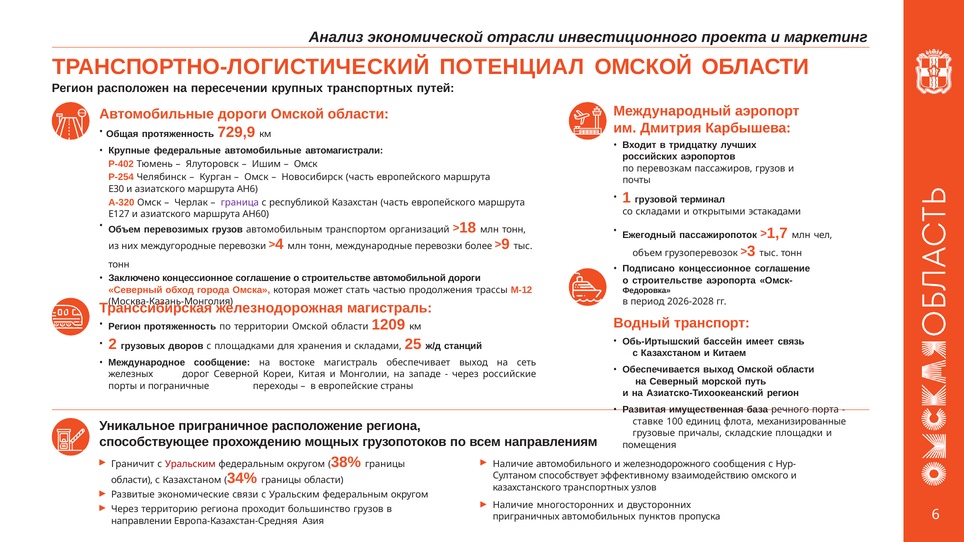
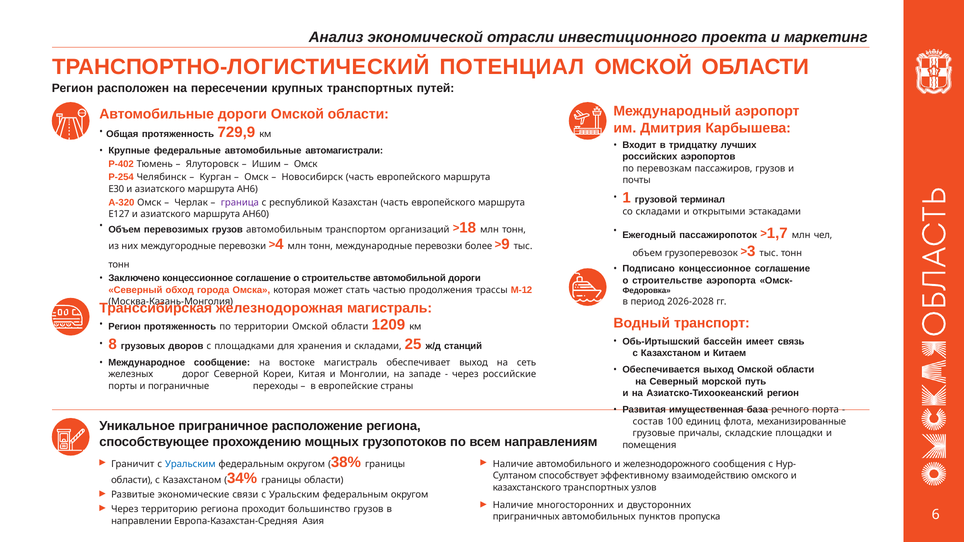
2: 2 -> 8
ставке: ставке -> состав
Уральским at (190, 464) colour: red -> blue
